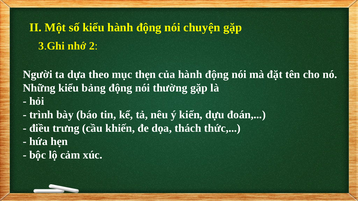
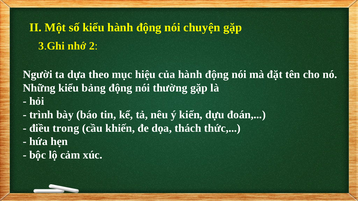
thẹn: thẹn -> hiệu
trưng: trưng -> trong
